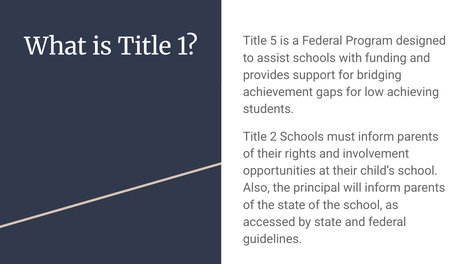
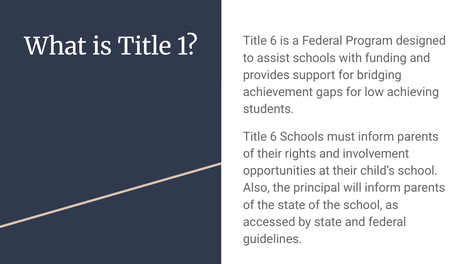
5 at (273, 41): 5 -> 6
2 at (273, 137): 2 -> 6
